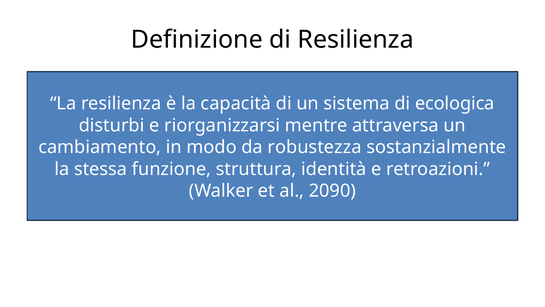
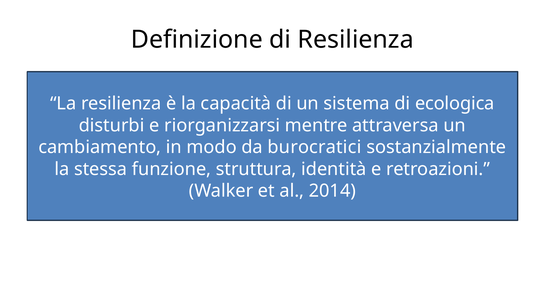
robustezza: robustezza -> burocratici
2090: 2090 -> 2014
